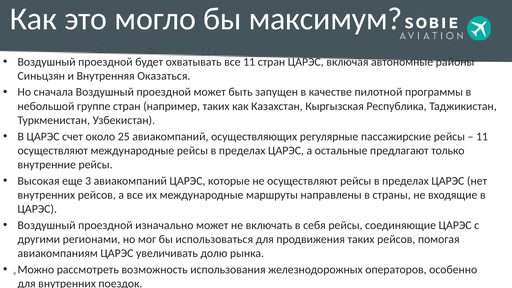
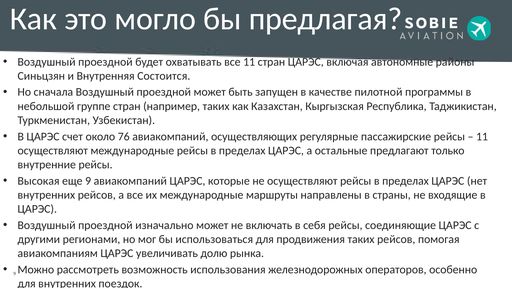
максимум: максимум -> предлагая
Оказаться: Оказаться -> Состоится
25: 25 -> 76
3: 3 -> 9
